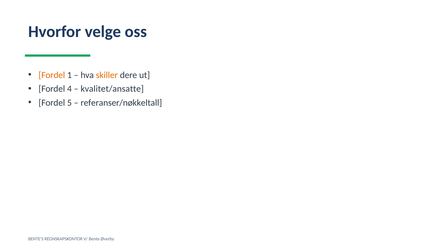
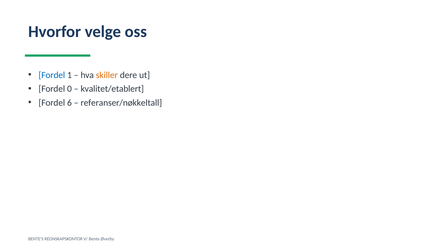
Fordel at (52, 75) colour: orange -> blue
4: 4 -> 0
kvalitet/ansatte: kvalitet/ansatte -> kvalitet/etablert
5: 5 -> 6
